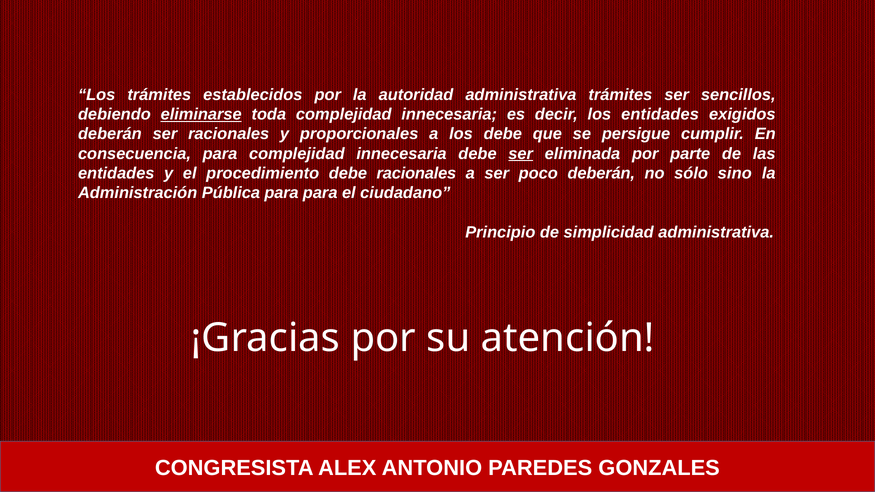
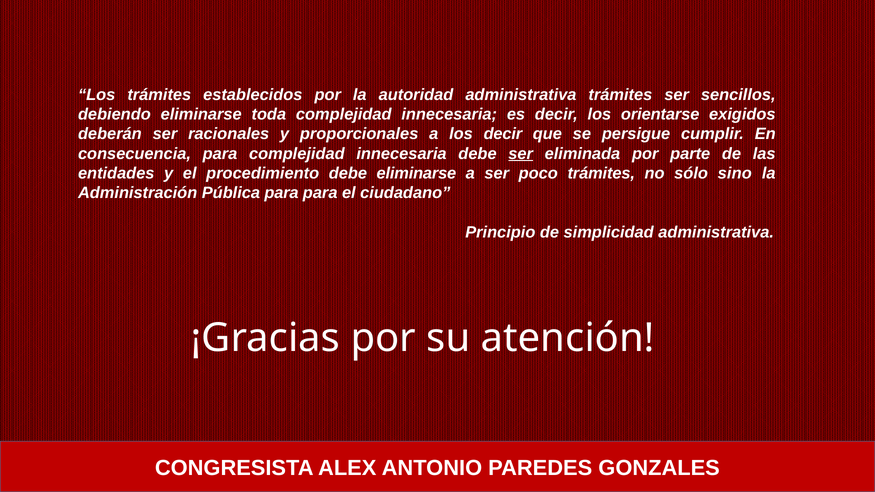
eliminarse at (201, 114) underline: present -> none
los entidades: entidades -> orientarse
los debe: debe -> decir
debe racionales: racionales -> eliminarse
poco deberán: deberán -> trámites
